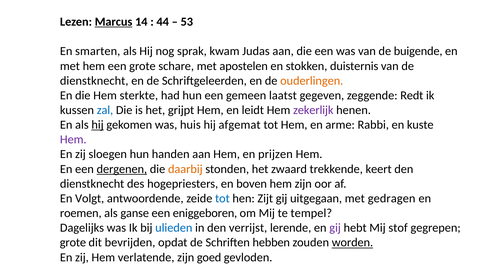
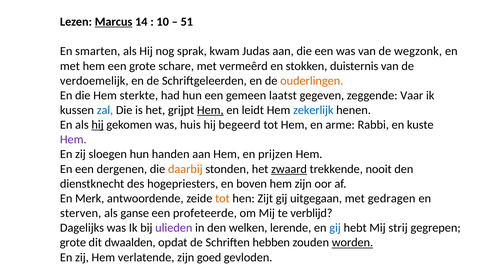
44: 44 -> 10
53: 53 -> 51
buigende: buigende -> wegzonk
apostelen: apostelen -> vermeêrd
dienstknecht at (94, 81): dienstknecht -> verdoemelijk
Redt: Redt -> Vaar
Hem at (210, 110) underline: none -> present
zekerlijk colour: purple -> blue
afgemat: afgemat -> begeerd
dergenen underline: present -> none
zwaard underline: none -> present
keert: keert -> nooit
Volgt: Volgt -> Merk
tot at (222, 199) colour: blue -> orange
roemen: roemen -> sterven
eniggeboren: eniggeboren -> profeteerde
tempel: tempel -> verblijd
ulieden colour: blue -> purple
verrijst: verrijst -> welken
gij at (335, 228) colour: purple -> blue
stof: stof -> strij
bevrijden: bevrijden -> dwaalden
